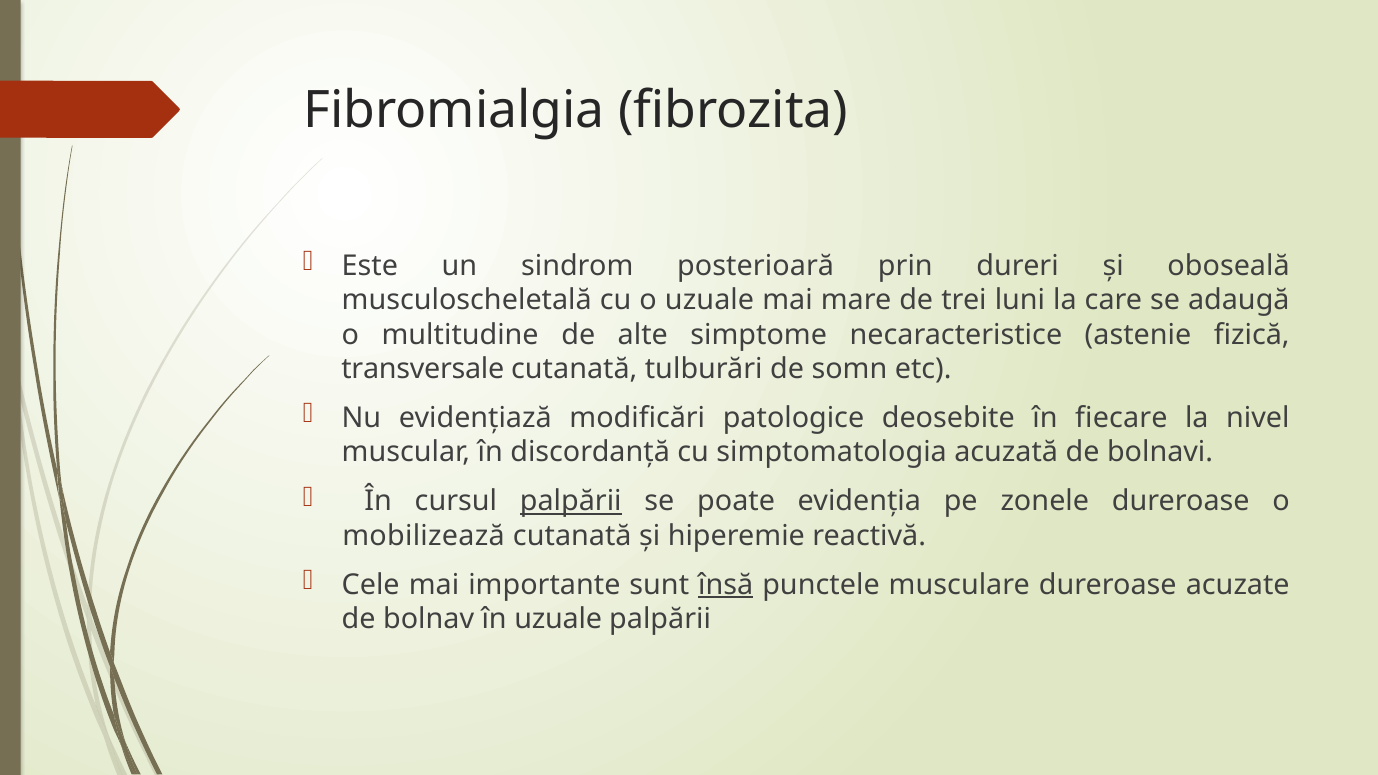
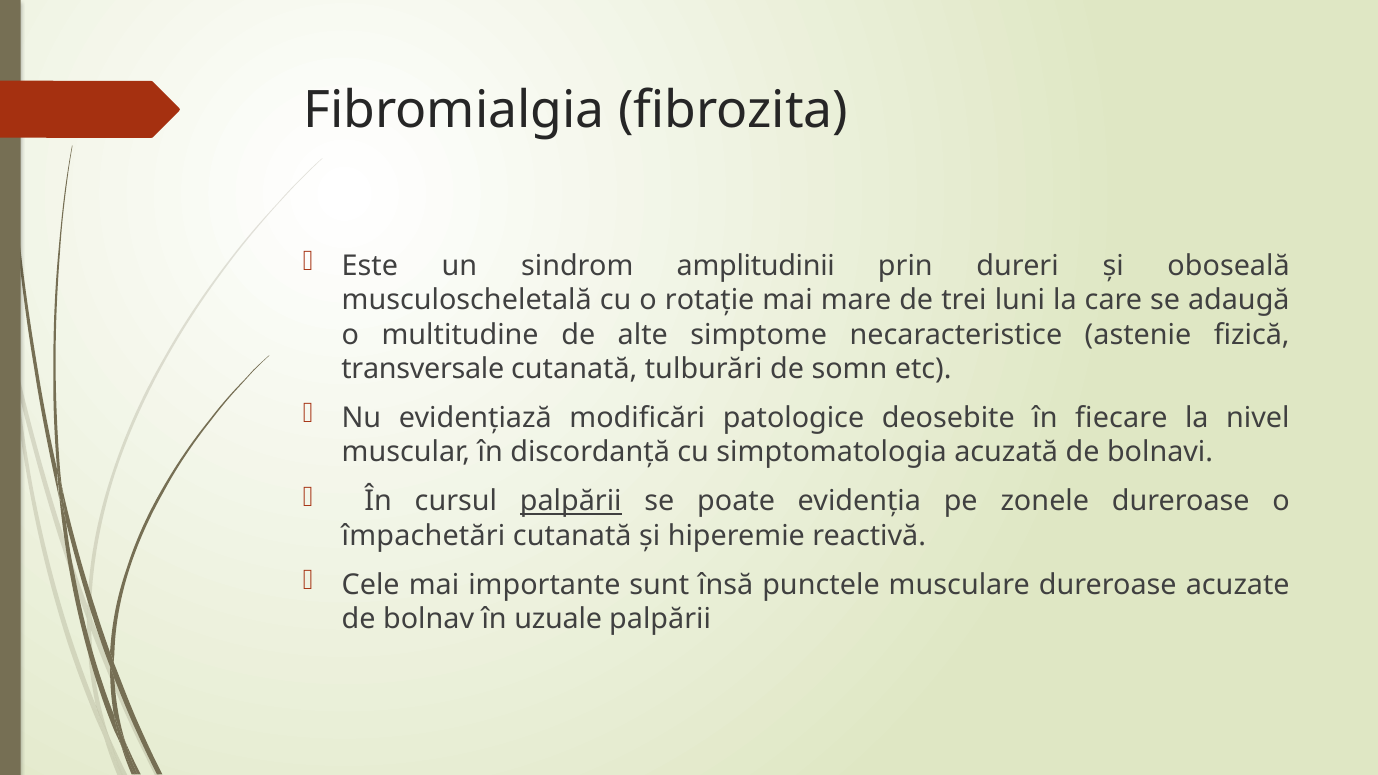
posterioară: posterioară -> amplitudinii
o uzuale: uzuale -> rotație
mobilizează: mobilizează -> împachetări
însă underline: present -> none
